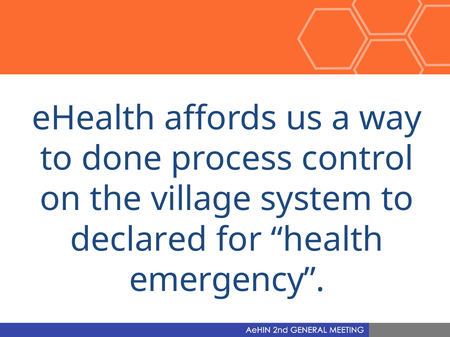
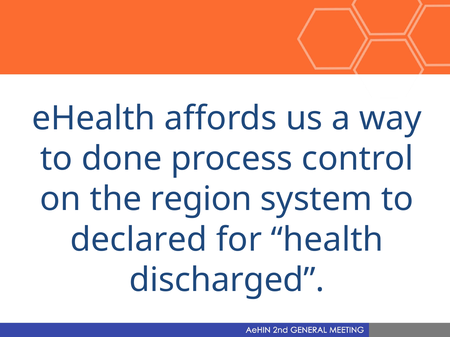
village: village -> region
emergency: emergency -> discharged
